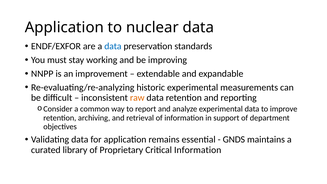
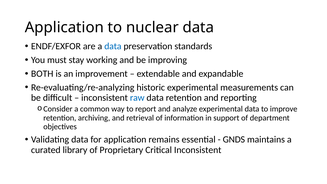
NNPP: NNPP -> BOTH
raw colour: orange -> blue
Critical Information: Information -> Inconsistent
